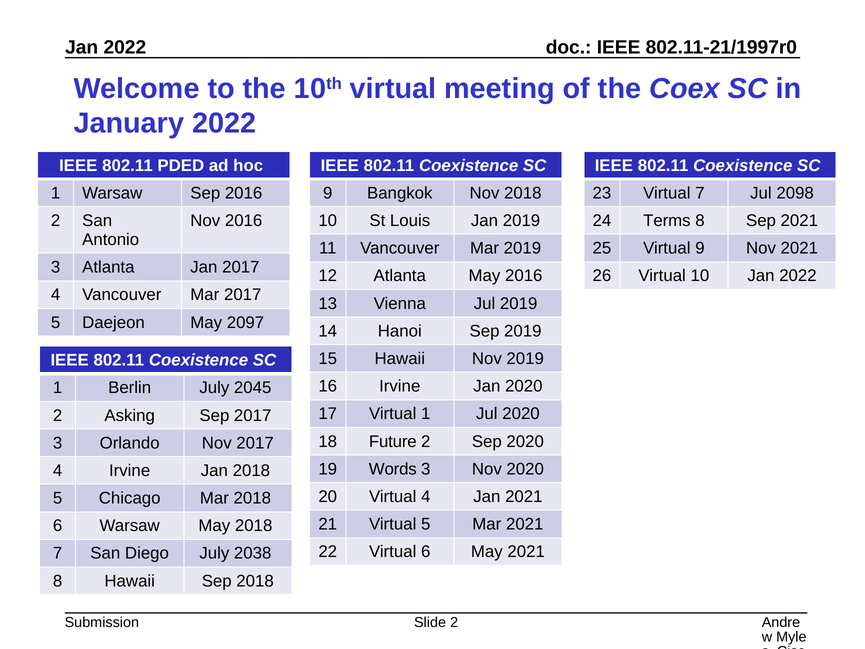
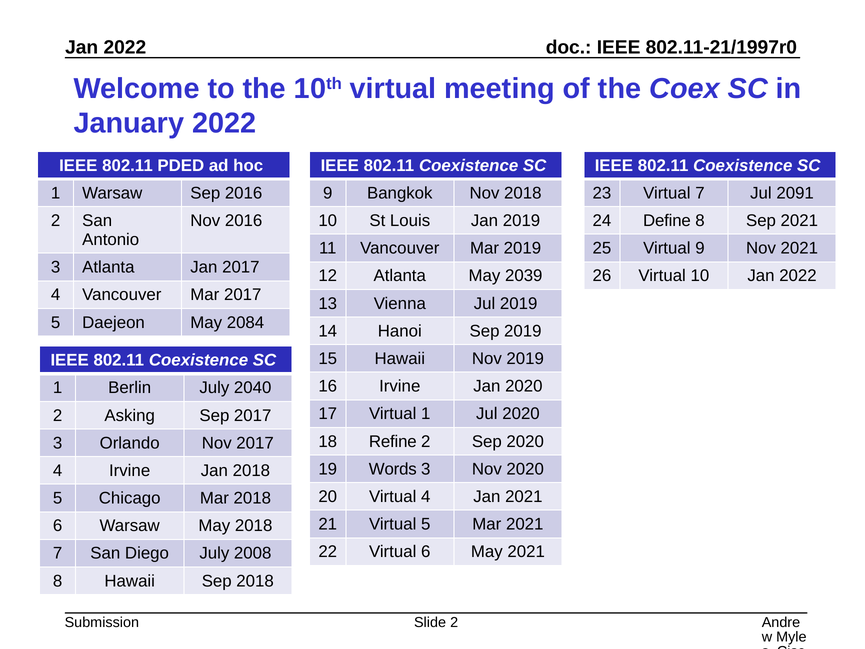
2098: 2098 -> 2091
Terms: Terms -> Define
May 2016: 2016 -> 2039
2097: 2097 -> 2084
2045: 2045 -> 2040
Future: Future -> Refine
2038: 2038 -> 2008
